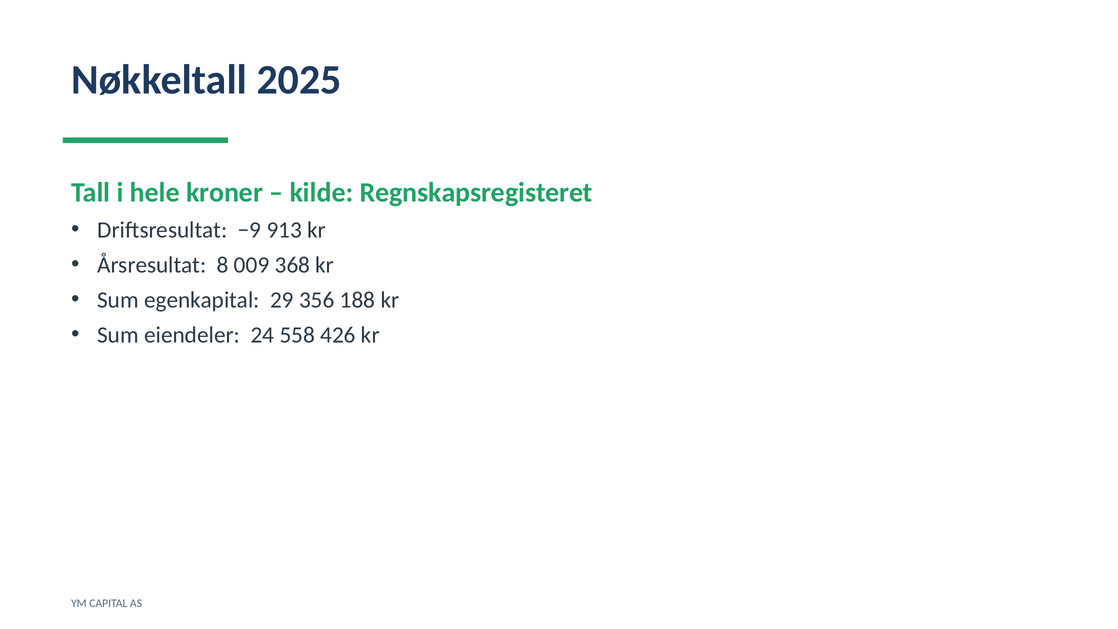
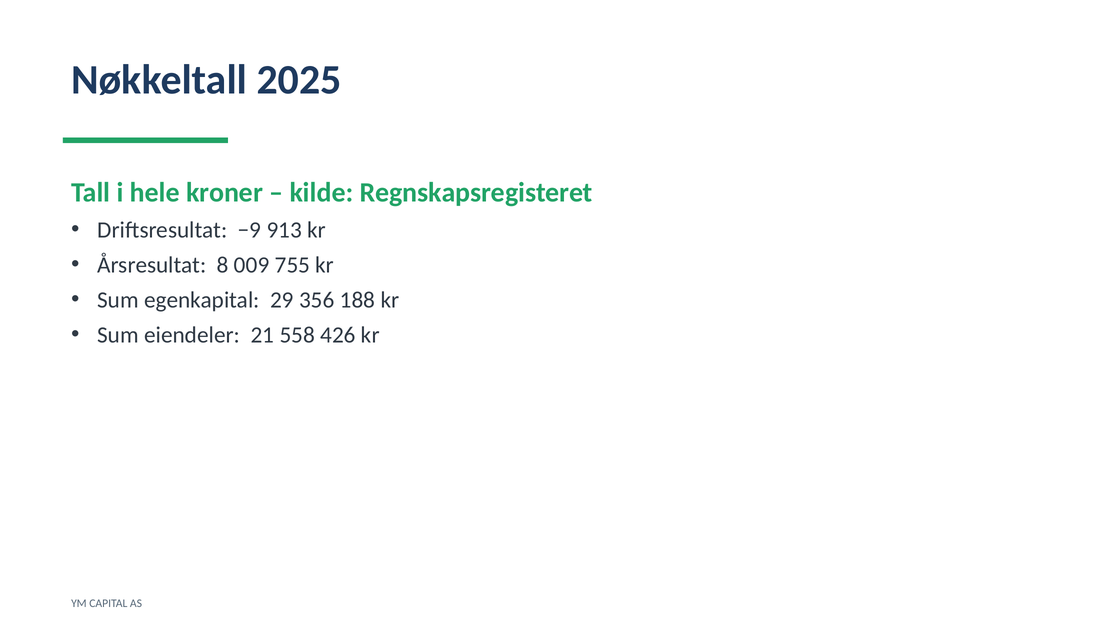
368: 368 -> 755
24: 24 -> 21
